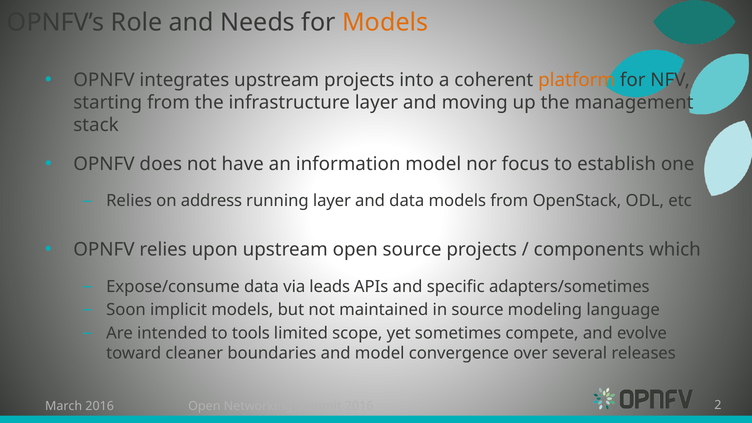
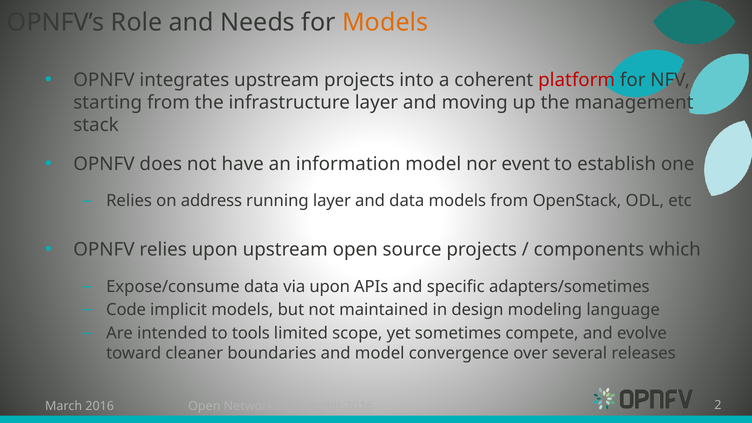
platform colour: orange -> red
focus: focus -> event
via leads: leads -> upon
Soon: Soon -> Code
in source: source -> design
